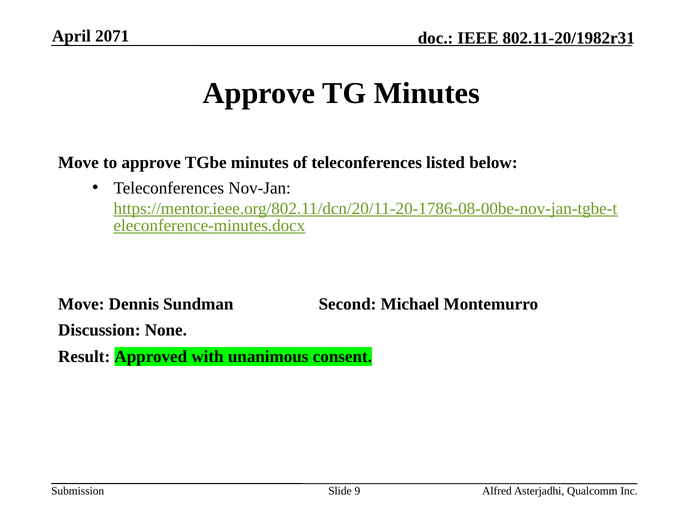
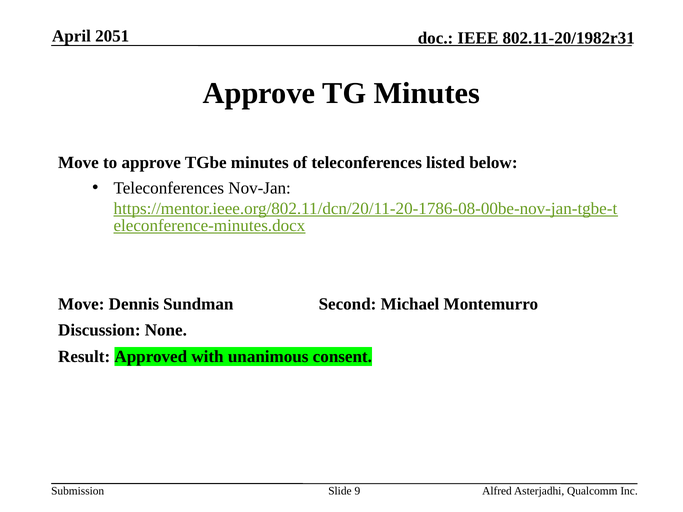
2071: 2071 -> 2051
